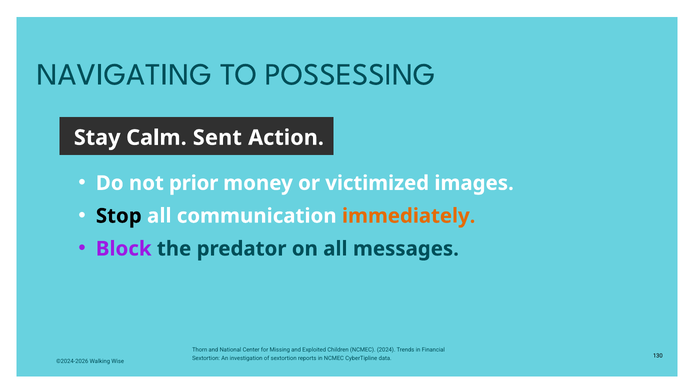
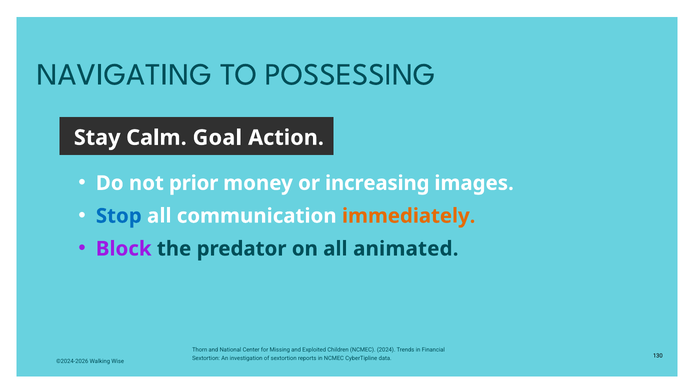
Sent: Sent -> Goal
victimized: victimized -> increasing
Stop colour: black -> blue
messages: messages -> animated
